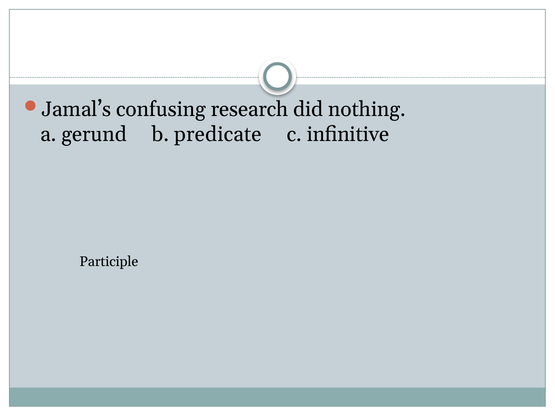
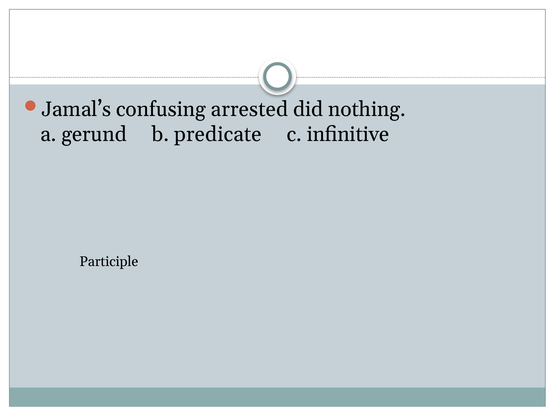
research: research -> arrested
